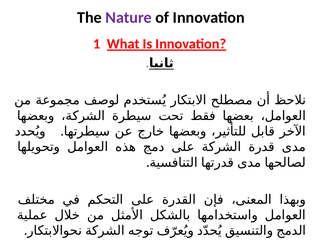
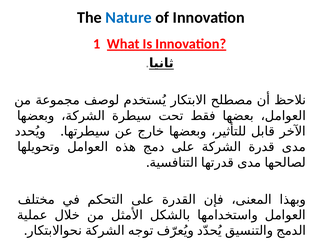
Nature colour: purple -> blue
